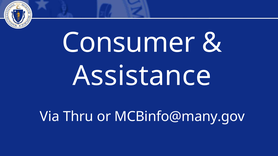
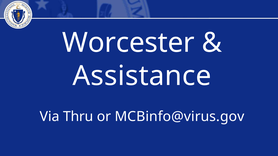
Consumer: Consumer -> Worcester
MCBinfo@many.gov: MCBinfo@many.gov -> MCBinfo@virus.gov
